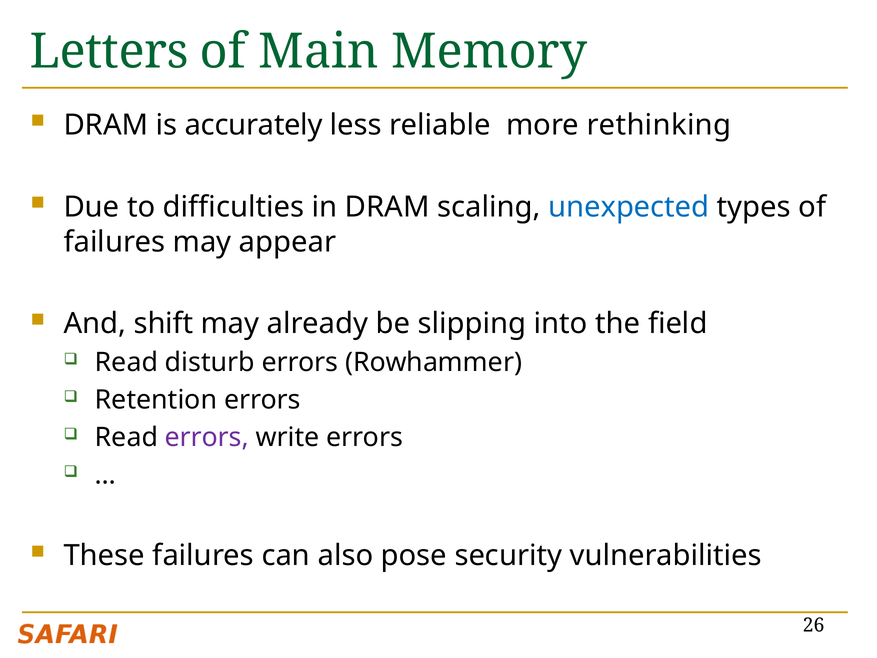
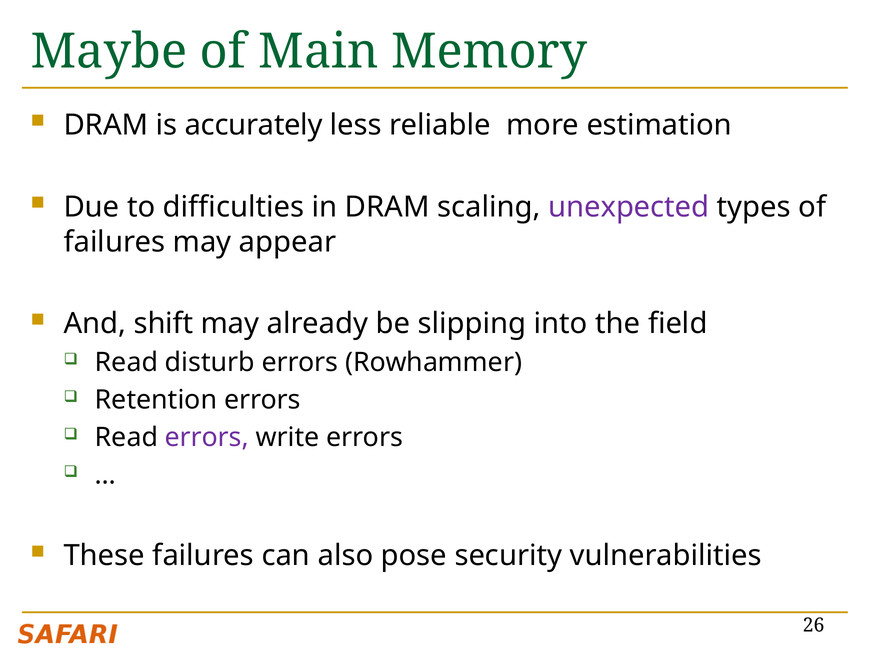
Letters: Letters -> Maybe
rethinking: rethinking -> estimation
unexpected colour: blue -> purple
